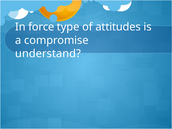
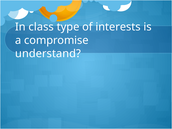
force: force -> class
attitudes: attitudes -> interests
